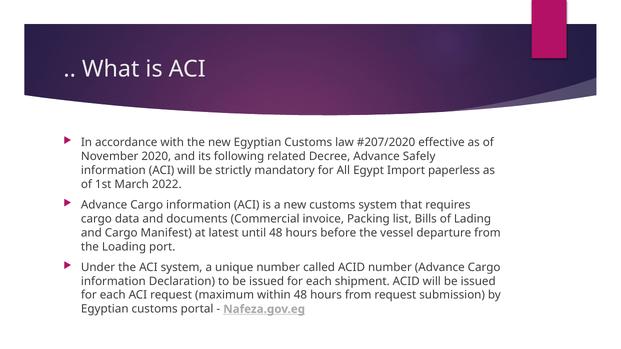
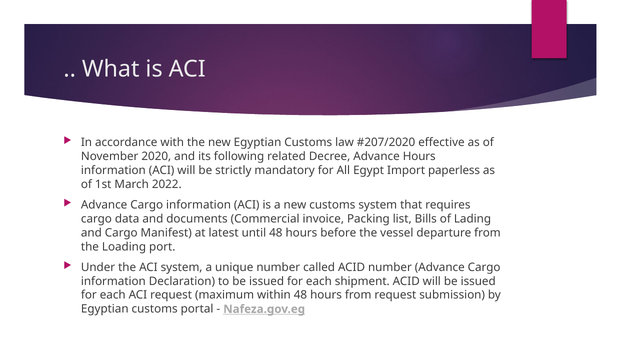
Advance Safely: Safely -> Hours
